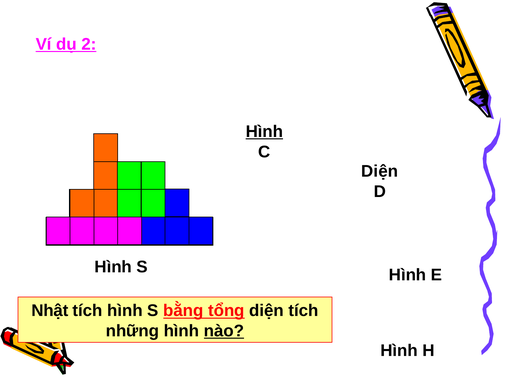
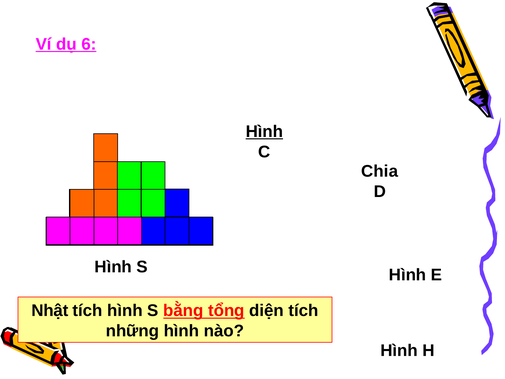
2: 2 -> 6
Diện at (380, 171): Diện -> Chia
nào underline: present -> none
